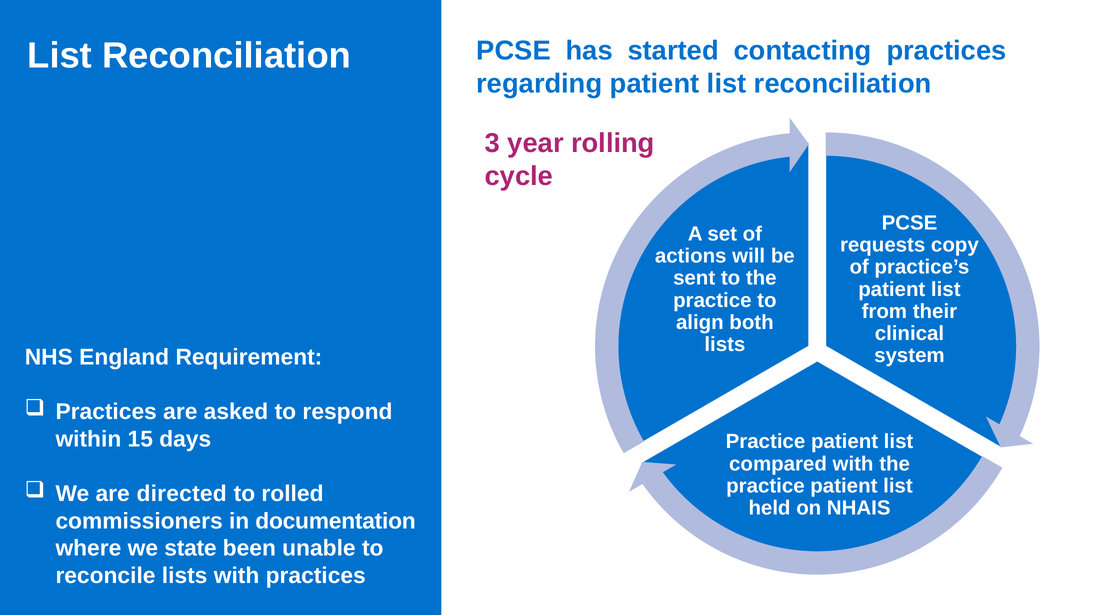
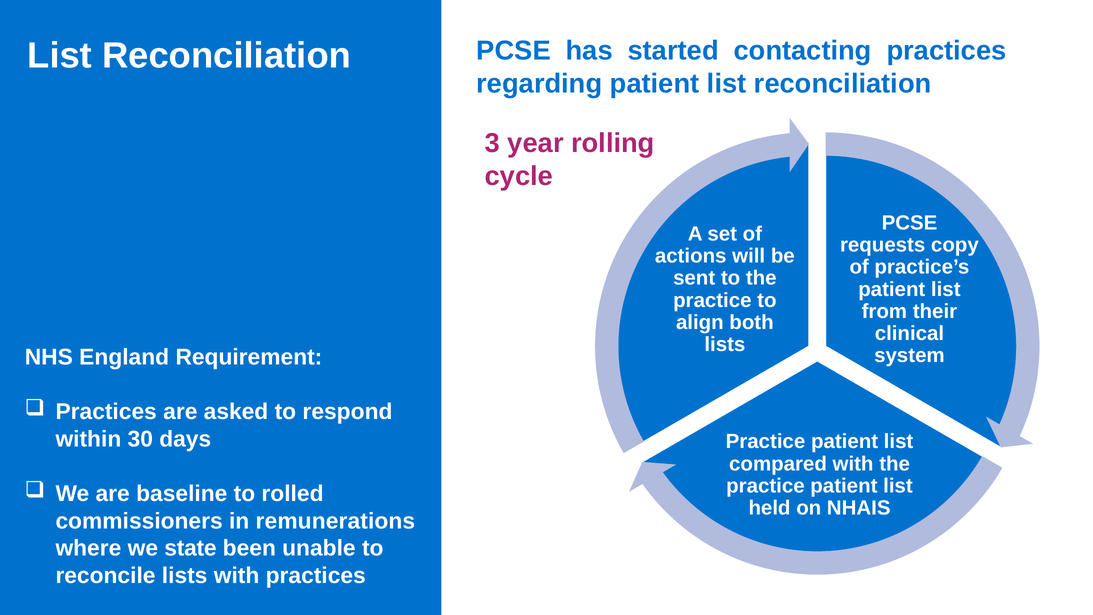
15: 15 -> 30
directed: directed -> baseline
documentation: documentation -> remunerations
